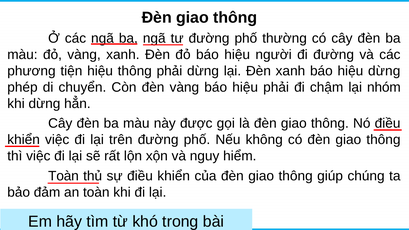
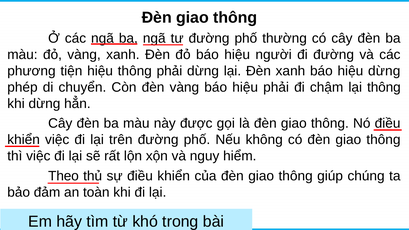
lại nhóm: nhóm -> thông
Toàn at (63, 176): Toàn -> Theo
